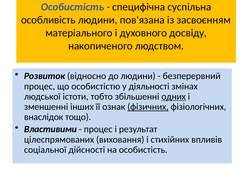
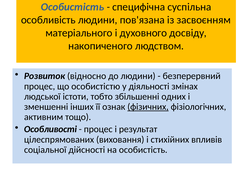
одних underline: present -> none
внаслідок: внаслідок -> активним
Властивими: Властивими -> Особливості
